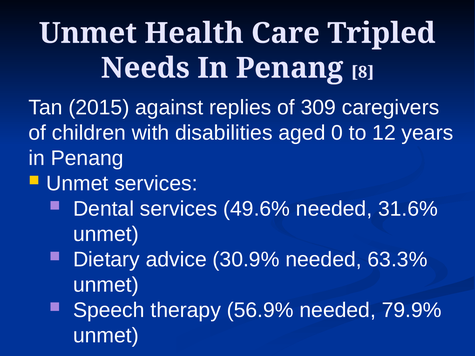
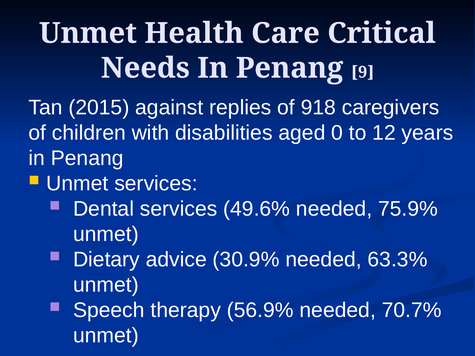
Tripled: Tripled -> Critical
8: 8 -> 9
309: 309 -> 918
31.6%: 31.6% -> 75.9%
79.9%: 79.9% -> 70.7%
